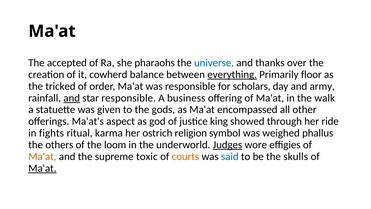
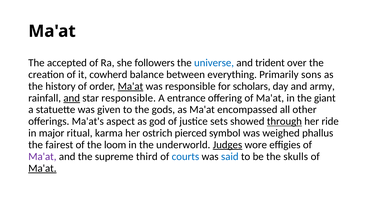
pharaohs: pharaohs -> followers
thanks: thanks -> trident
everything underline: present -> none
floor: floor -> sons
tricked: tricked -> history
Ma'at at (130, 86) underline: none -> present
business: business -> entrance
walk: walk -> giant
king: king -> sets
through underline: none -> present
fights: fights -> major
religion: religion -> pierced
others: others -> fairest
Ma'at at (42, 156) colour: orange -> purple
toxic: toxic -> third
courts colour: orange -> blue
